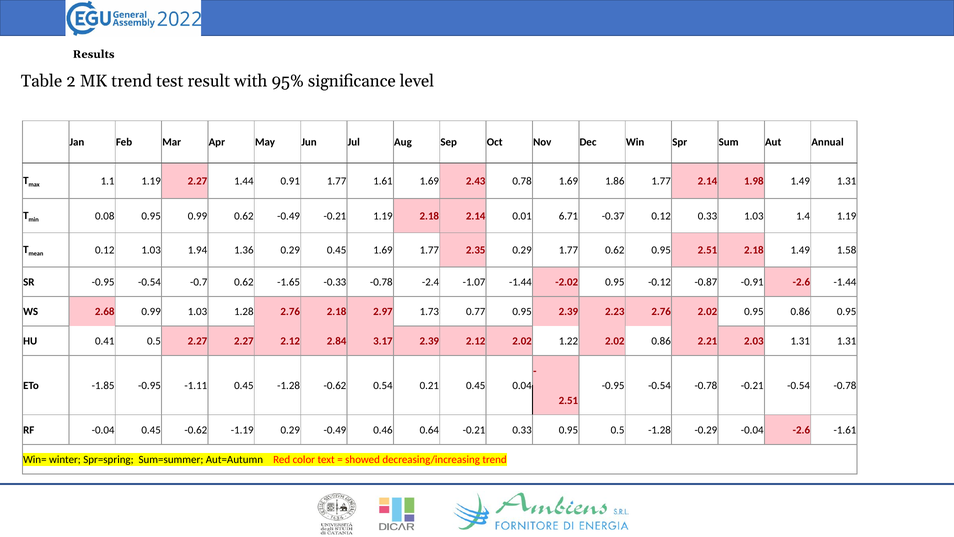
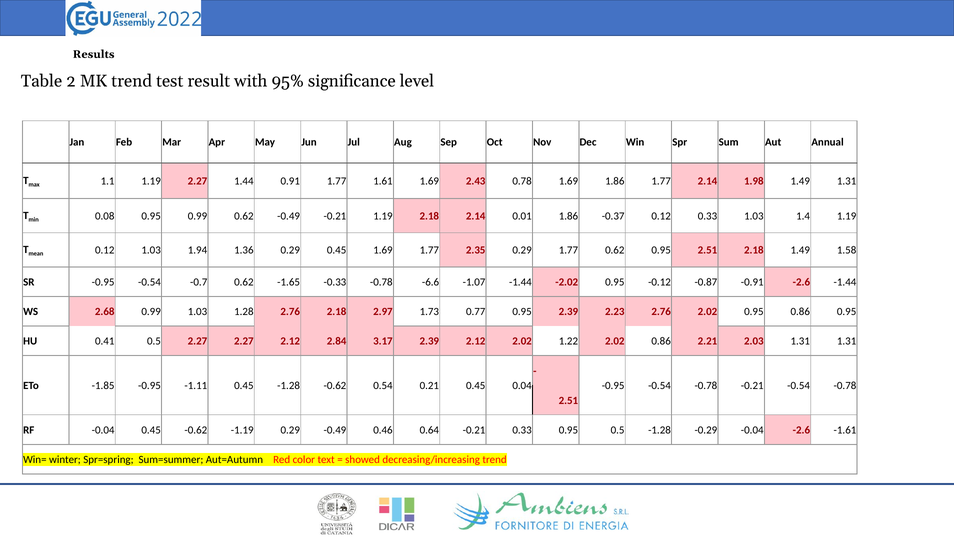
0.01 6.71: 6.71 -> 1.86
-2.4: -2.4 -> -6.6
